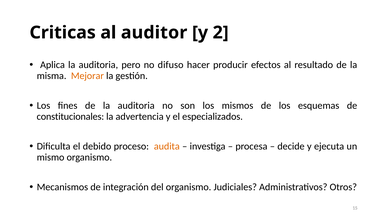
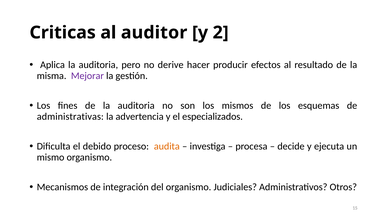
difuso: difuso -> derive
Mejorar colour: orange -> purple
constitucionales: constitucionales -> administrativas
